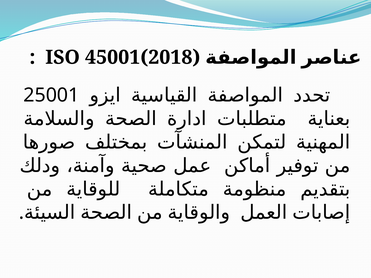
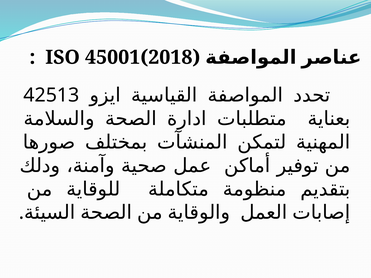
25001: 25001 -> 42513
